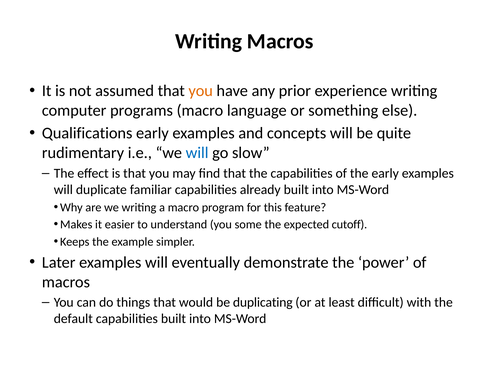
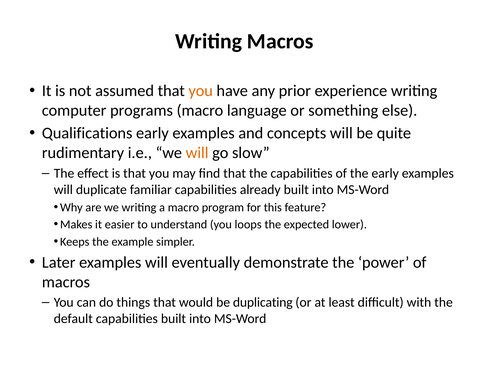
will at (197, 153) colour: blue -> orange
some: some -> loops
cutoff: cutoff -> lower
